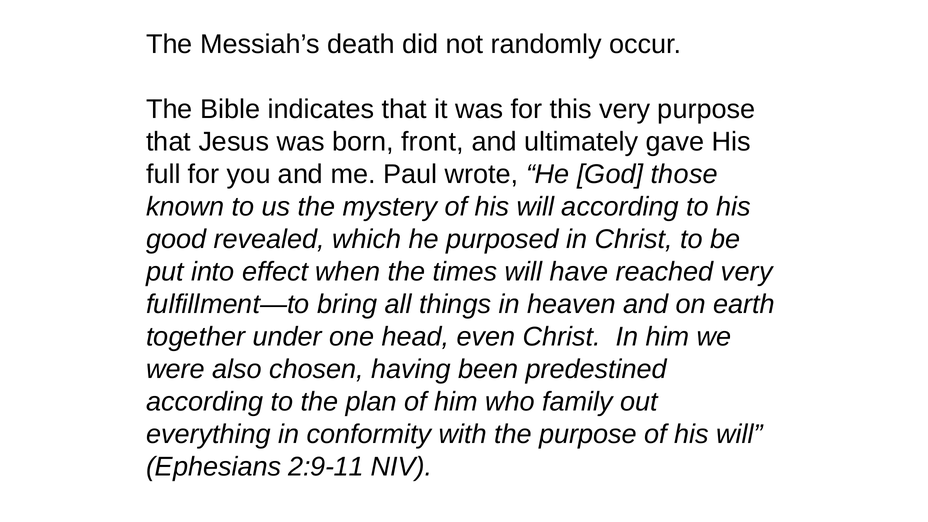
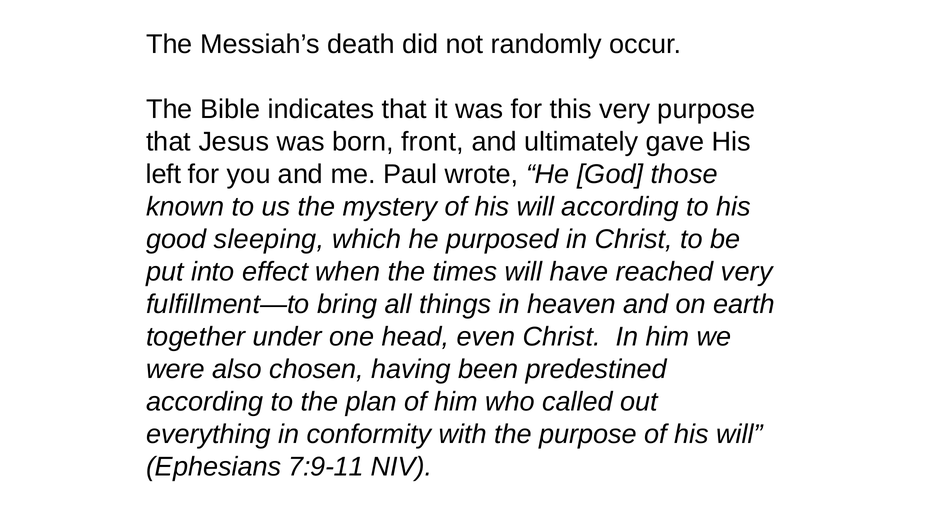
full: full -> left
revealed: revealed -> sleeping
family: family -> called
2:9-11: 2:9-11 -> 7:9-11
